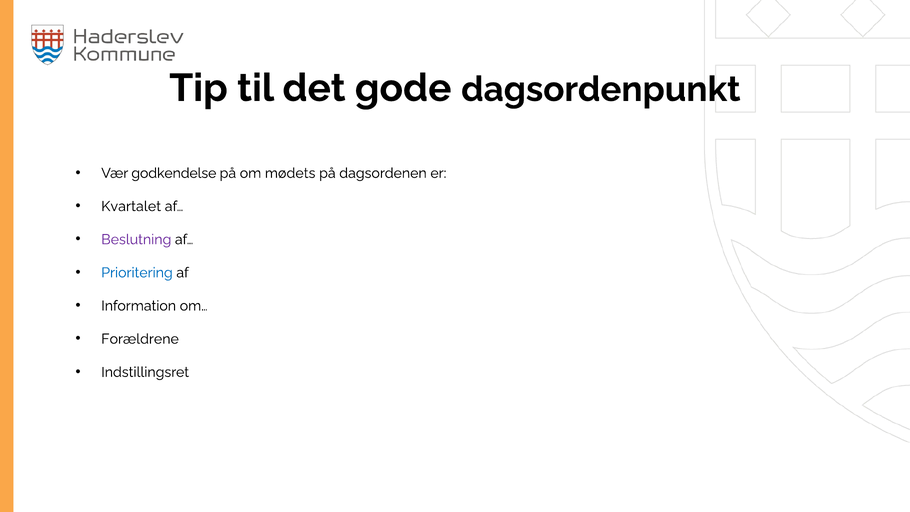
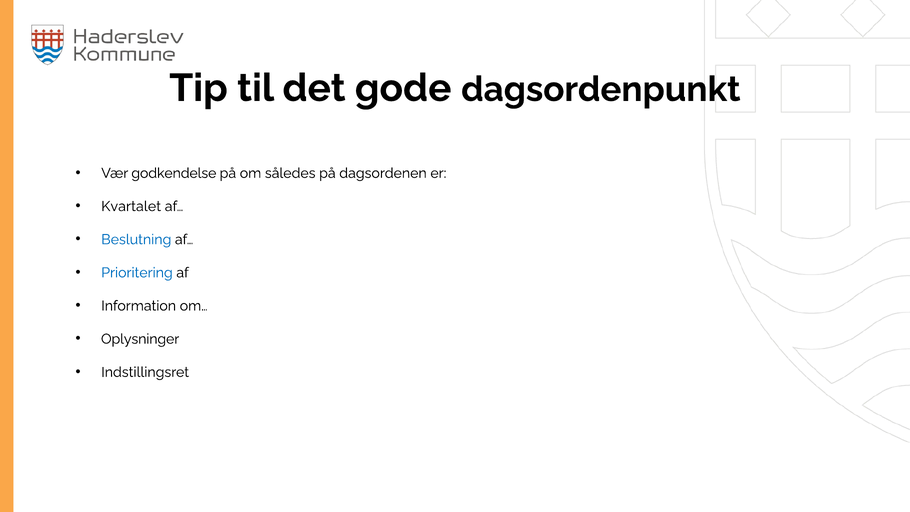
mødets: mødets -> således
Beslutning colour: purple -> blue
Forældrene: Forældrene -> Oplysninger
